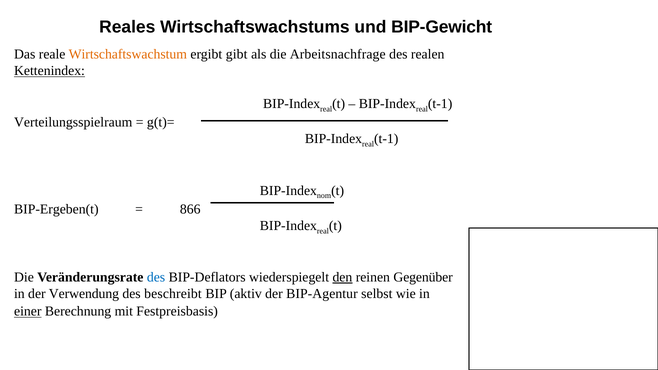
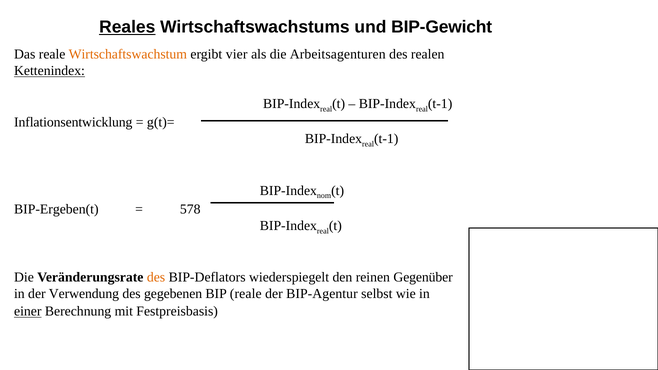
Reales underline: none -> present
gibt: gibt -> vier
Arbeitsnachfrage: Arbeitsnachfrage -> Arbeitsagenturen
Verteilungsspielraum: Verteilungsspielraum -> Inflationsentwicklung
866: 866 -> 578
des at (156, 277) colour: blue -> orange
den underline: present -> none
beschreibt: beschreibt -> gegebenen
BIP aktiv: aktiv -> reale
